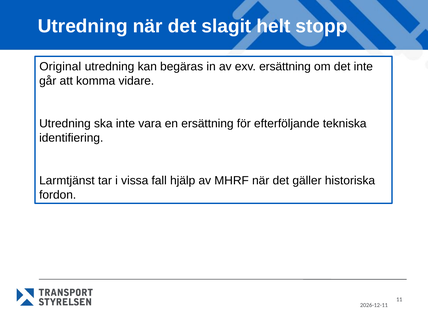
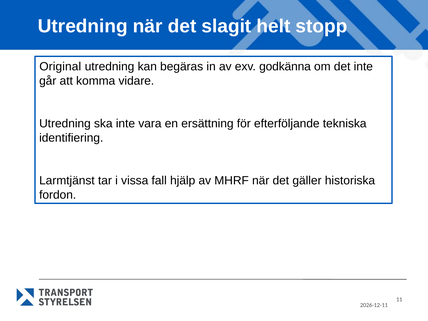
exv ersättning: ersättning -> godkänna
